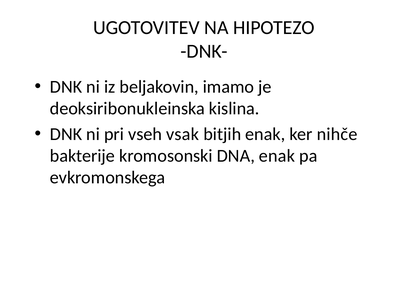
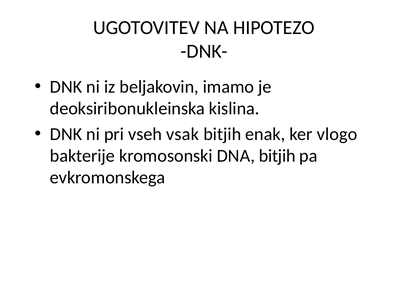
nihče: nihče -> vlogo
DNA enak: enak -> bitjih
